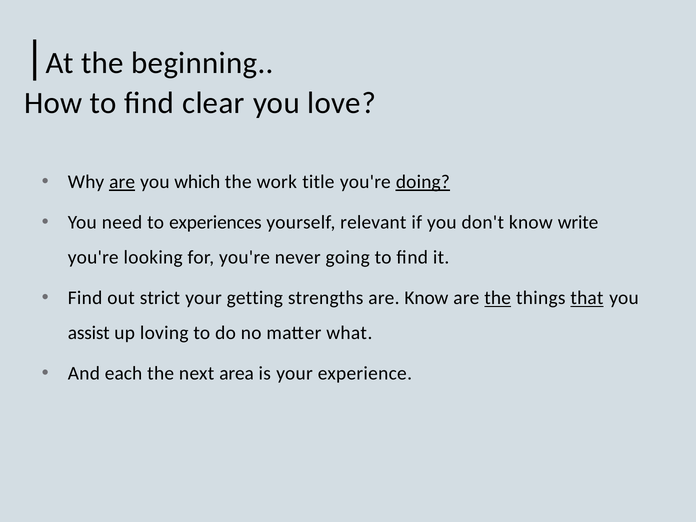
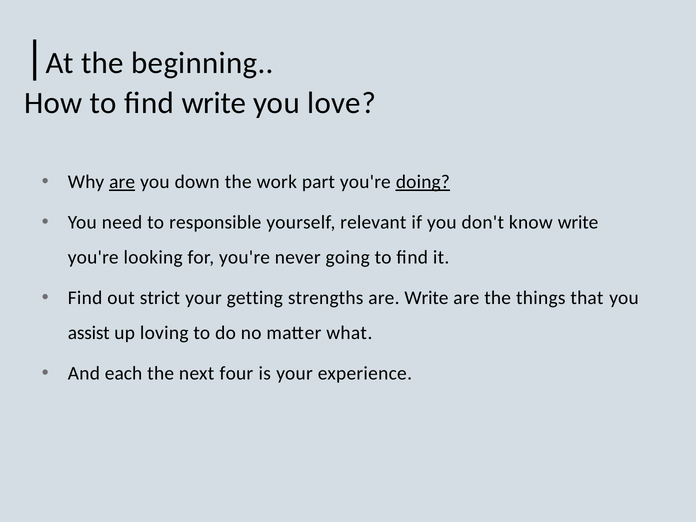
find clear: clear -> write
which: which -> down
title: title -> part
experiences: experiences -> responsible
are Know: Know -> Write
the at (498, 298) underline: present -> none
that underline: present -> none
area: area -> four
